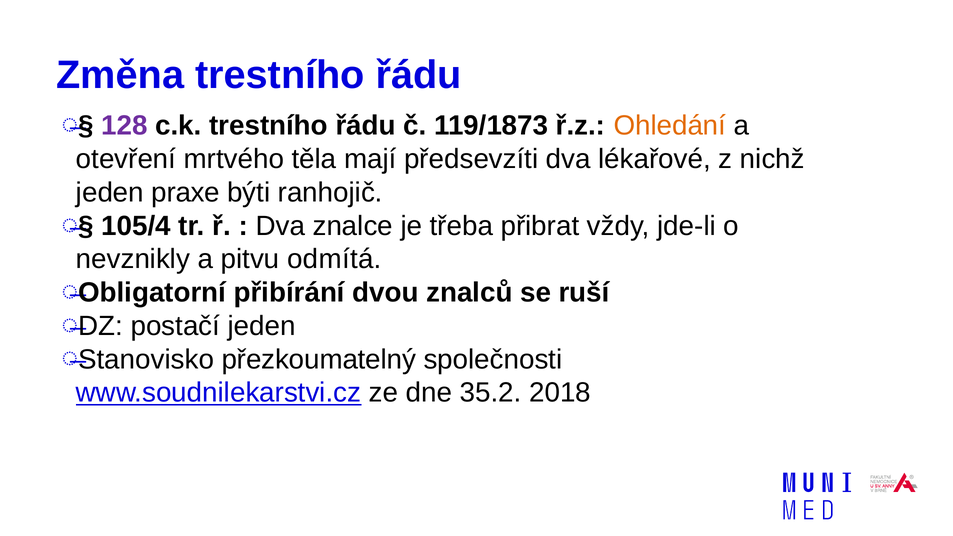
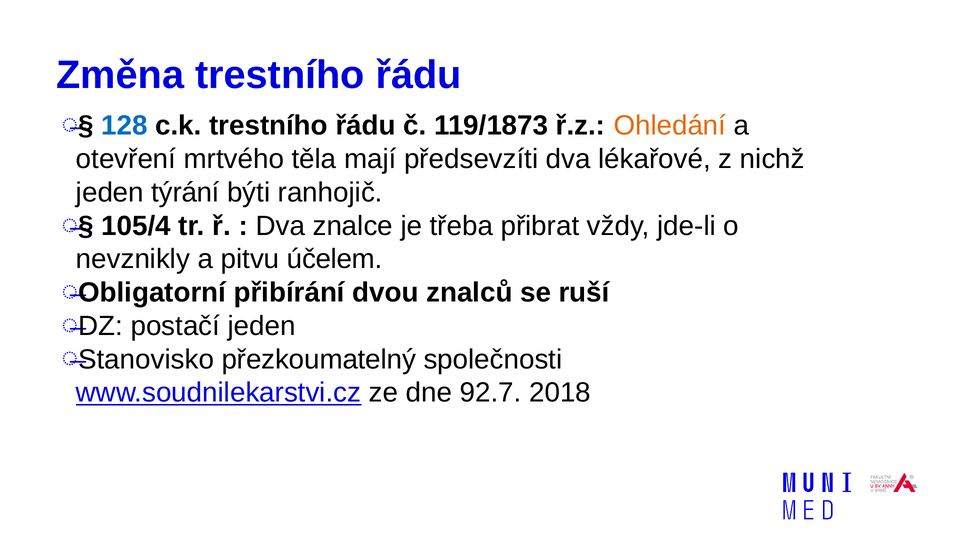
128 colour: purple -> blue
praxe: praxe -> týrání
odmítá: odmítá -> účelem
35.2: 35.2 -> 92.7
